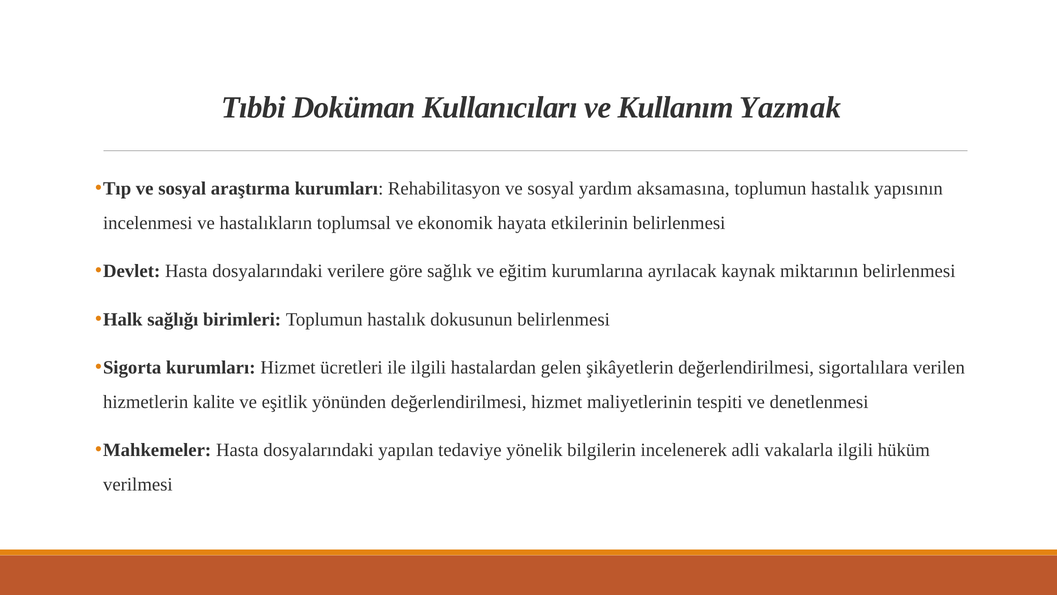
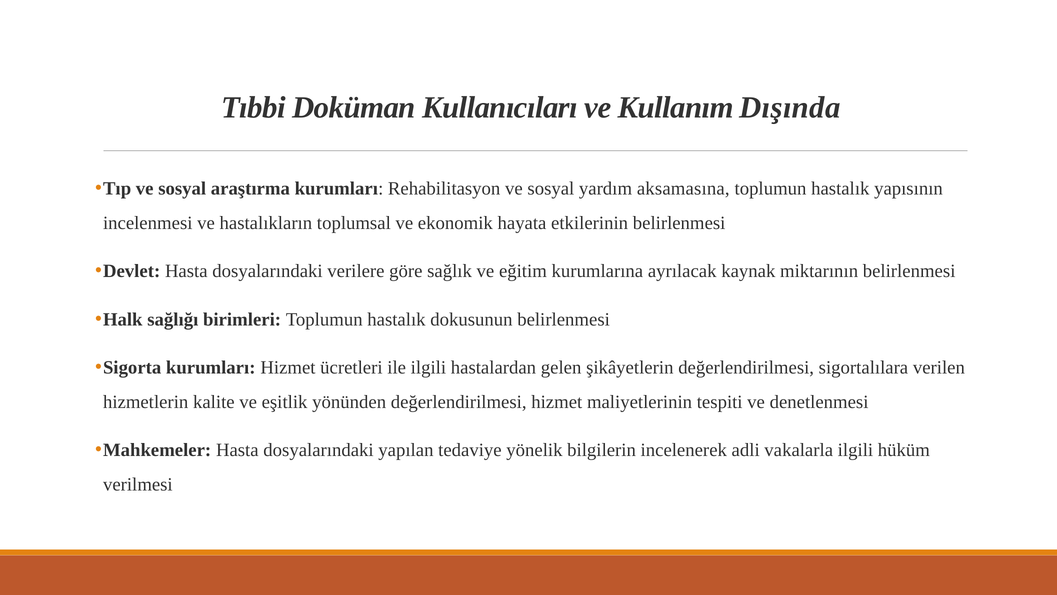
Yazmak: Yazmak -> Dışında
